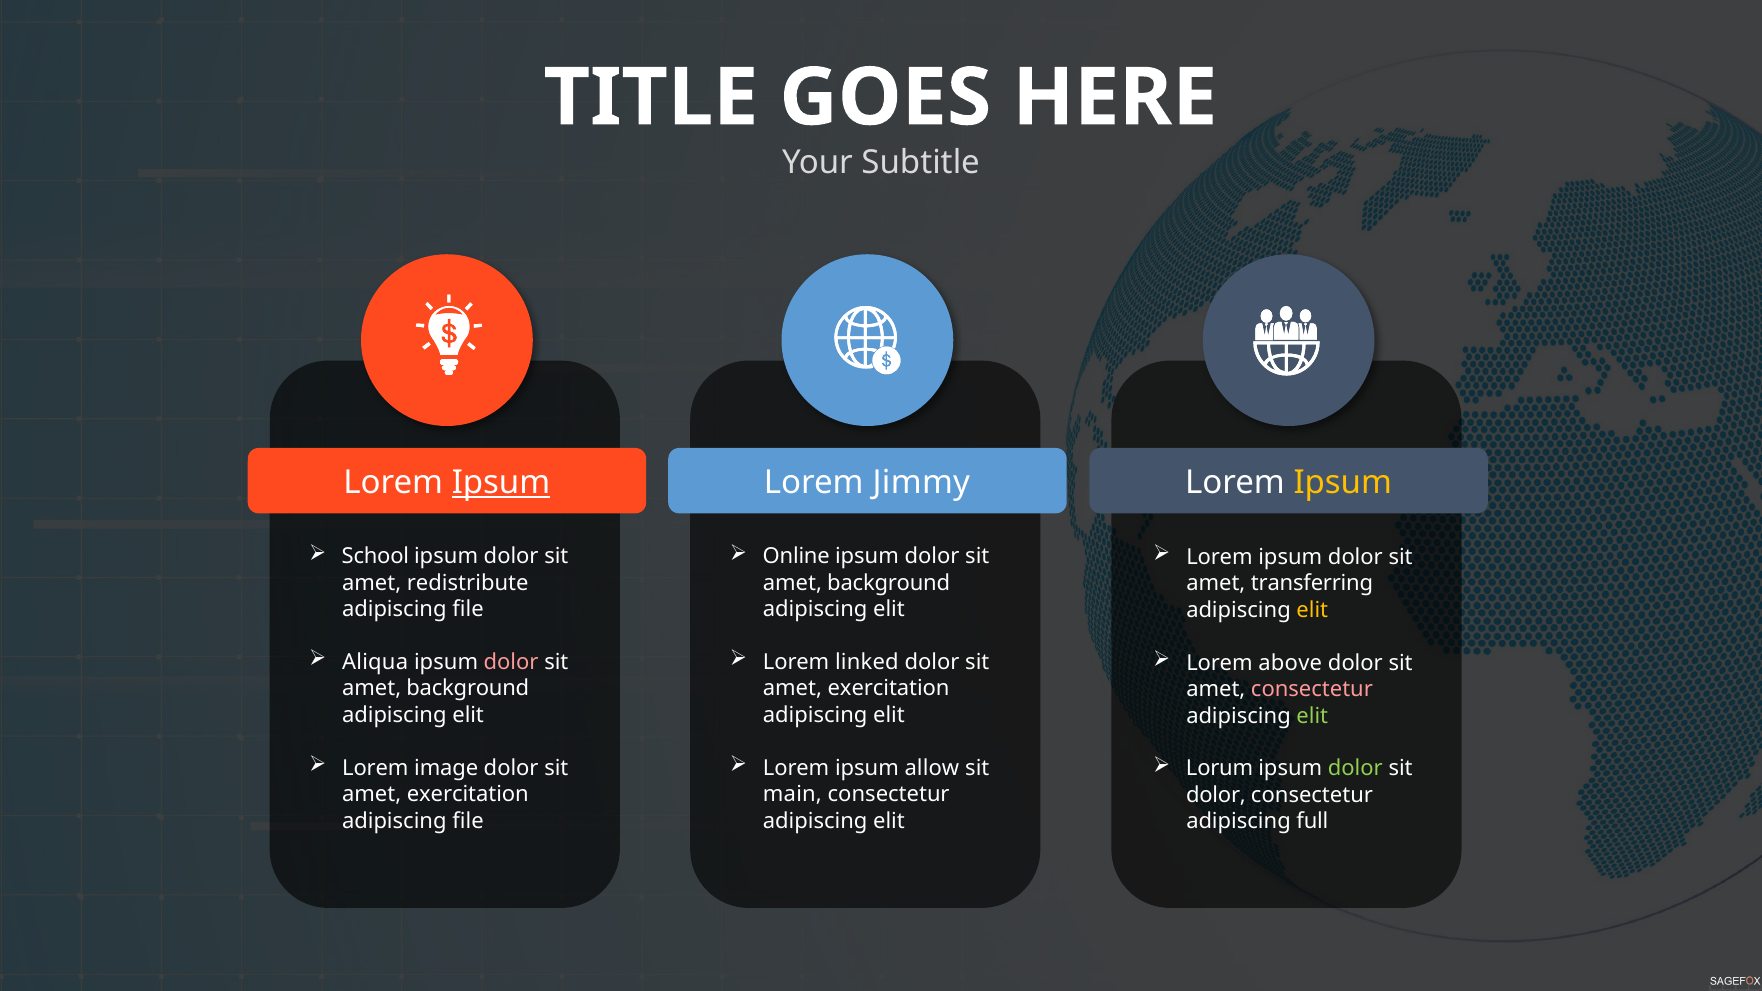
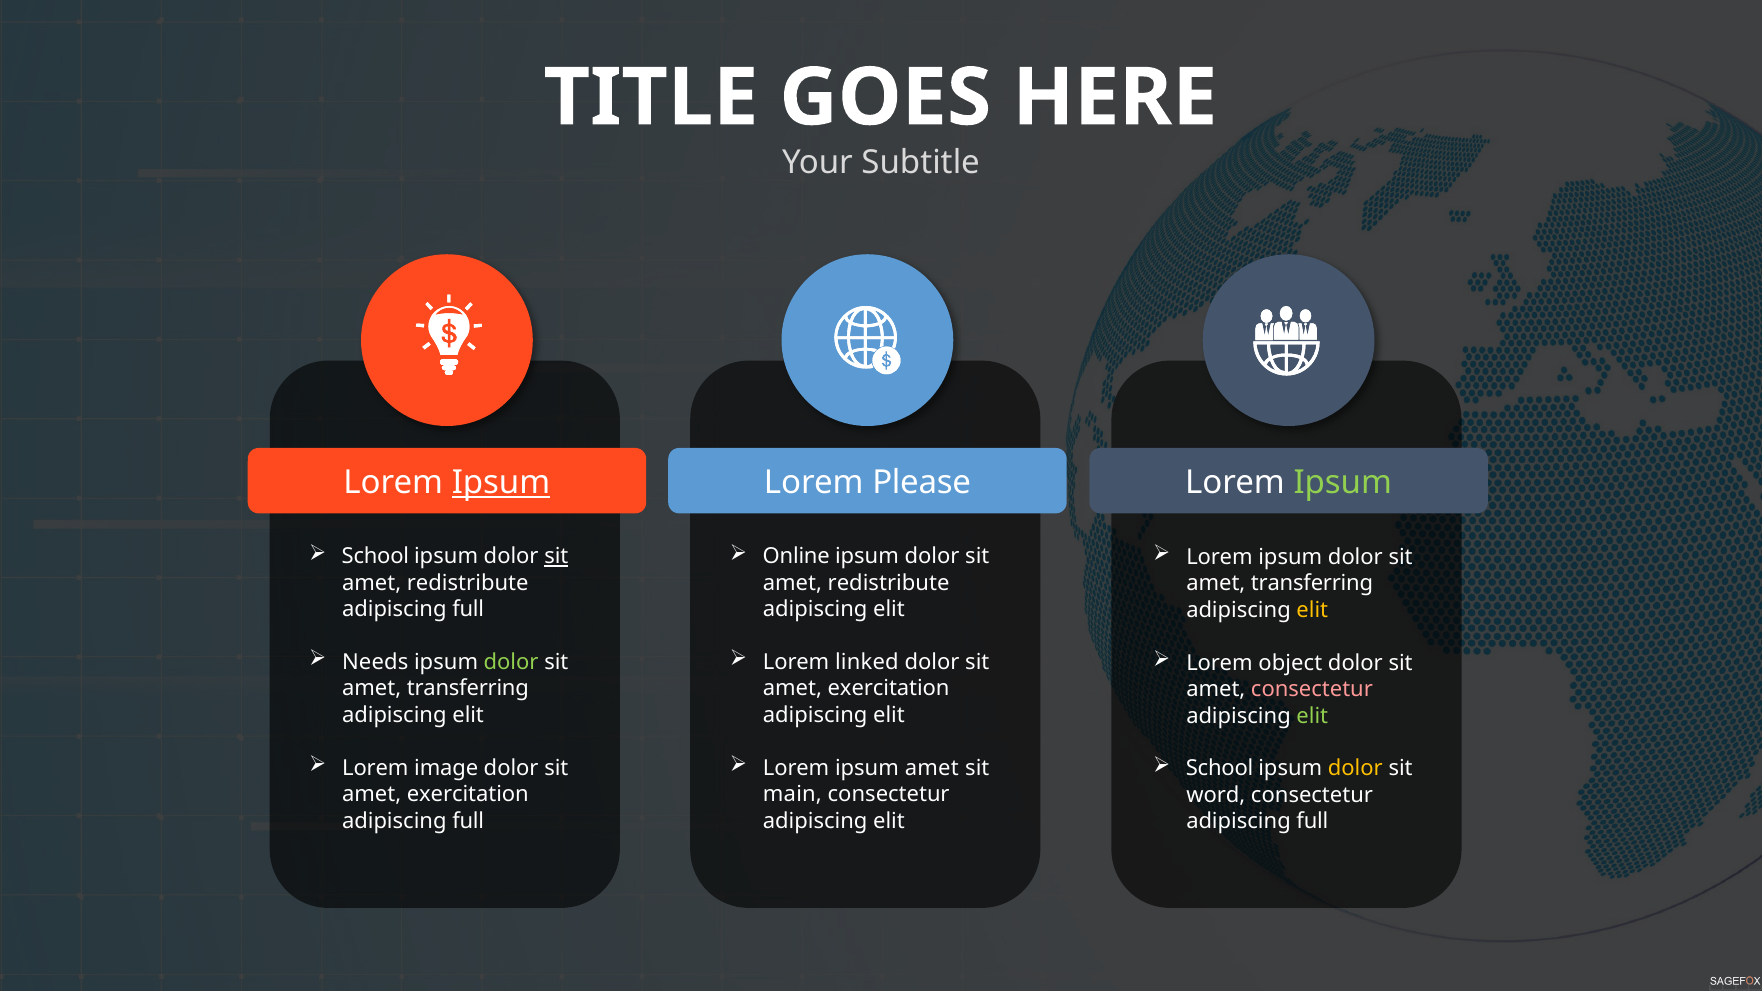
Jimmy: Jimmy -> Please
Ipsum at (1343, 483) colour: yellow -> light green
sit at (556, 557) underline: none -> present
background at (889, 583): background -> redistribute
file at (468, 609): file -> full
Aliqua: Aliqua -> Needs
dolor at (511, 662) colour: pink -> light green
above: above -> object
background at (468, 689): background -> transferring
ipsum allow: allow -> amet
Lorum at (1220, 769): Lorum -> School
dolor at (1355, 769) colour: light green -> yellow
dolor at (1216, 795): dolor -> word
file at (468, 821): file -> full
